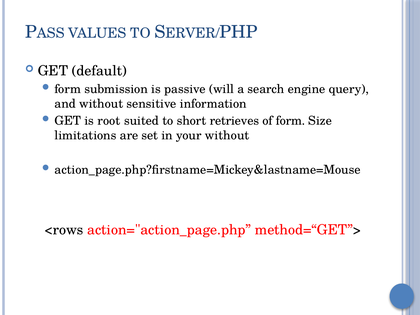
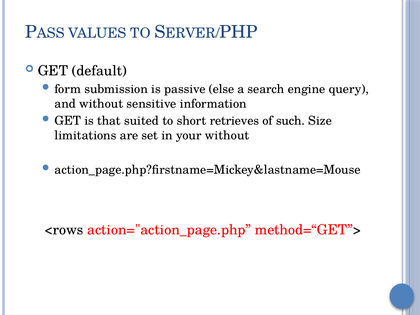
will: will -> else
root: root -> that
of form: form -> such
